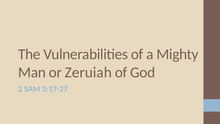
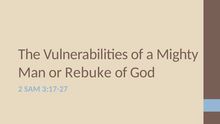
Zeruiah: Zeruiah -> Rebuke
